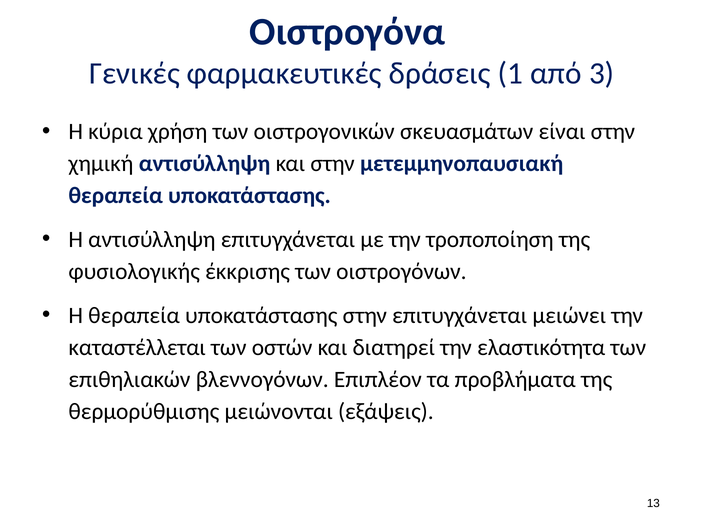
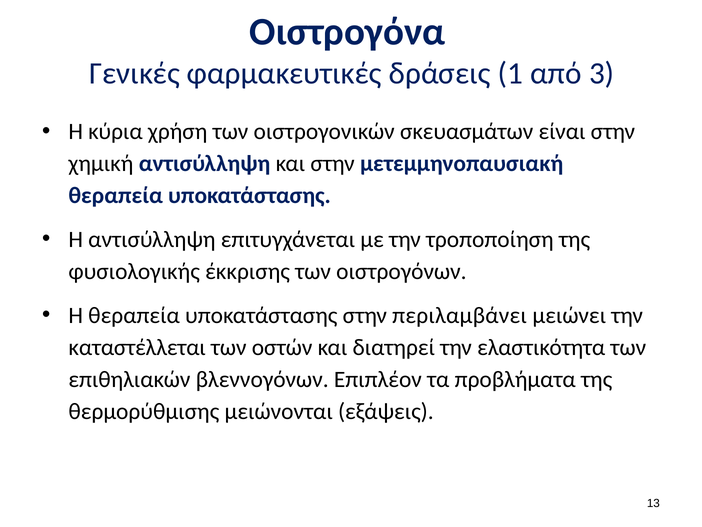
στην επιτυγχάνεται: επιτυγχάνεται -> περιλαμβάνει
